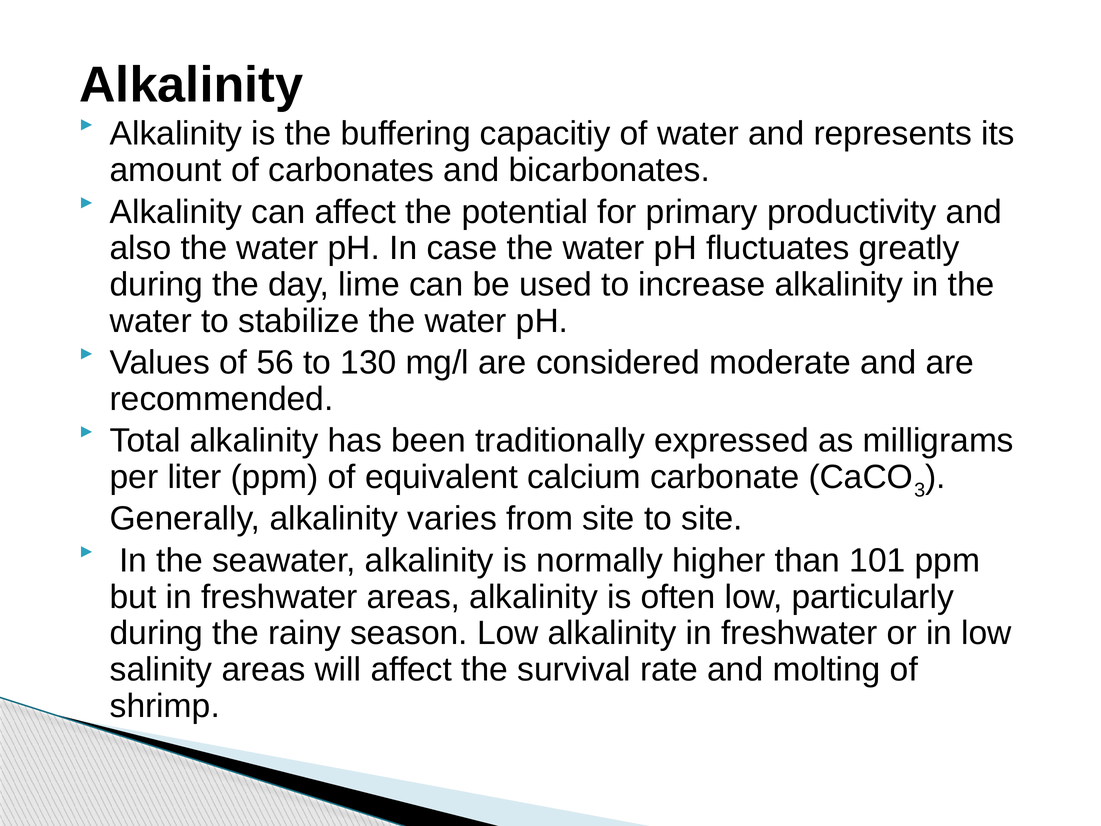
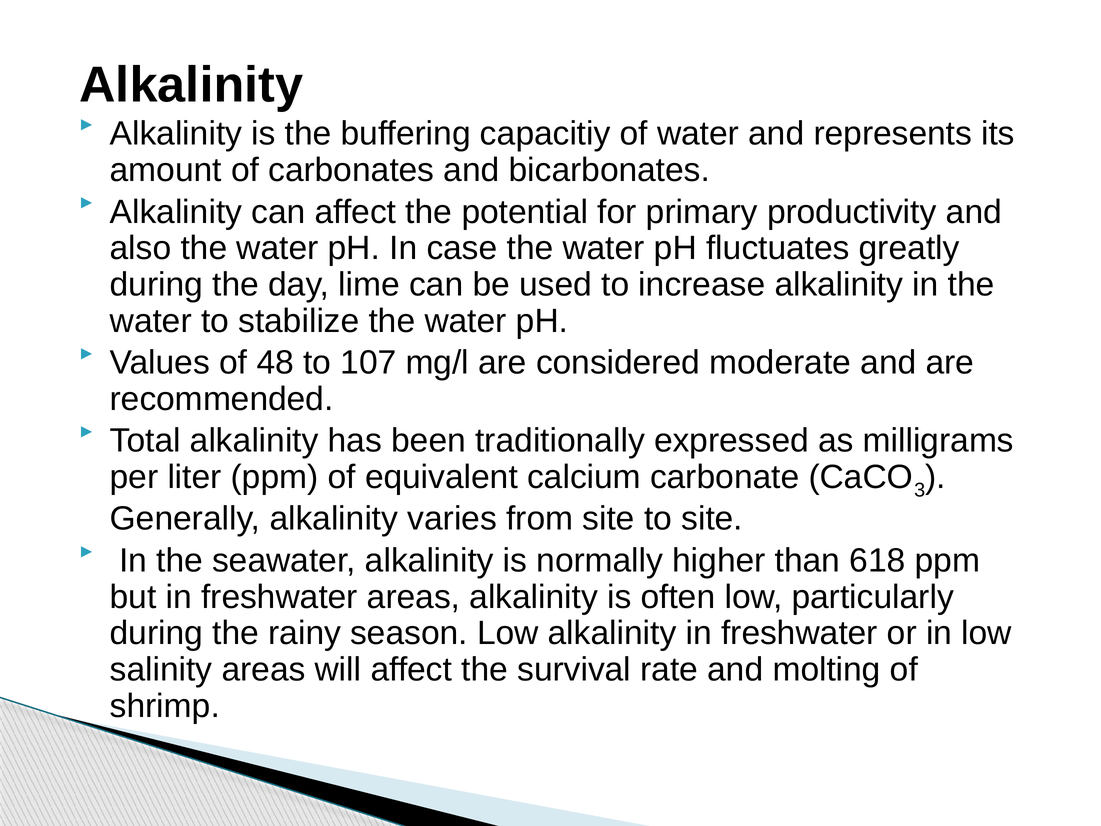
56: 56 -> 48
130: 130 -> 107
101: 101 -> 618
